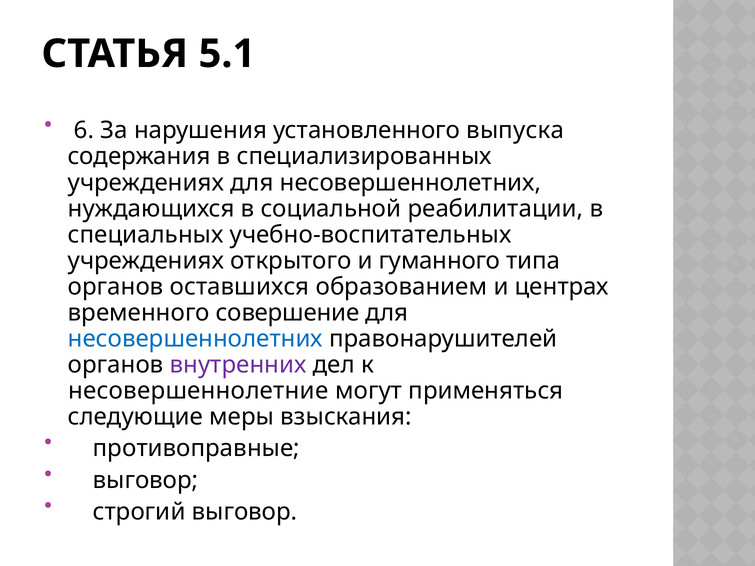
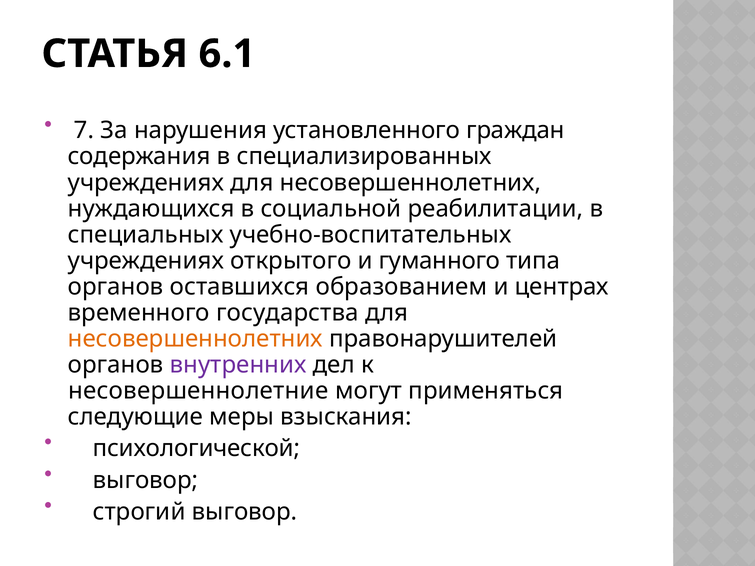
5.1: 5.1 -> 6.1
6: 6 -> 7
выпуска: выпуска -> граждан
совершение: совершение -> государства
несовершеннолетних at (195, 339) colour: blue -> orange
противоправные: противоправные -> психологической
